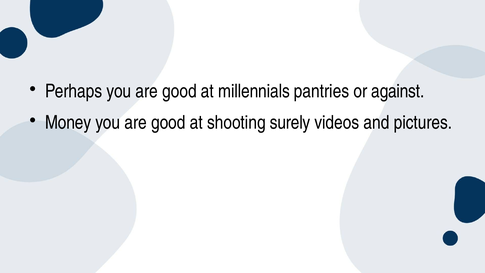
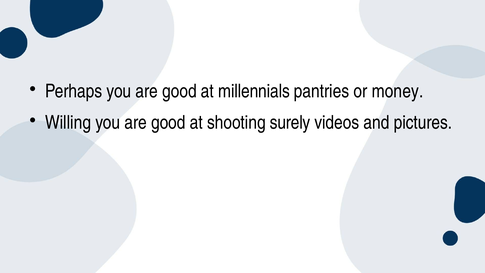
against: against -> money
Money: Money -> Willing
